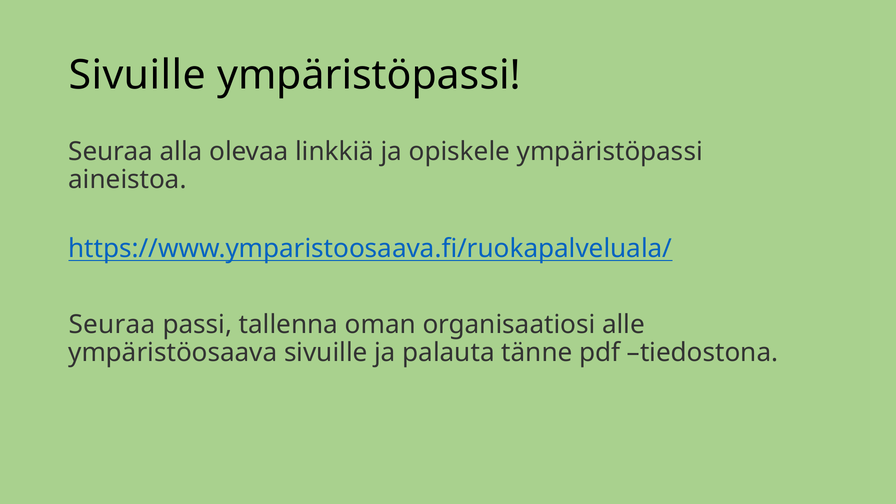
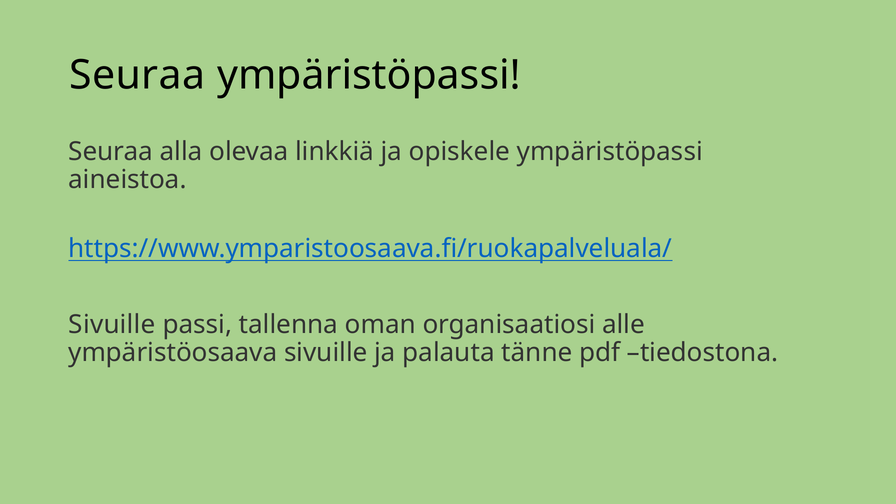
Sivuille at (137, 75): Sivuille -> Seuraa
Seuraa at (112, 324): Seuraa -> Sivuille
